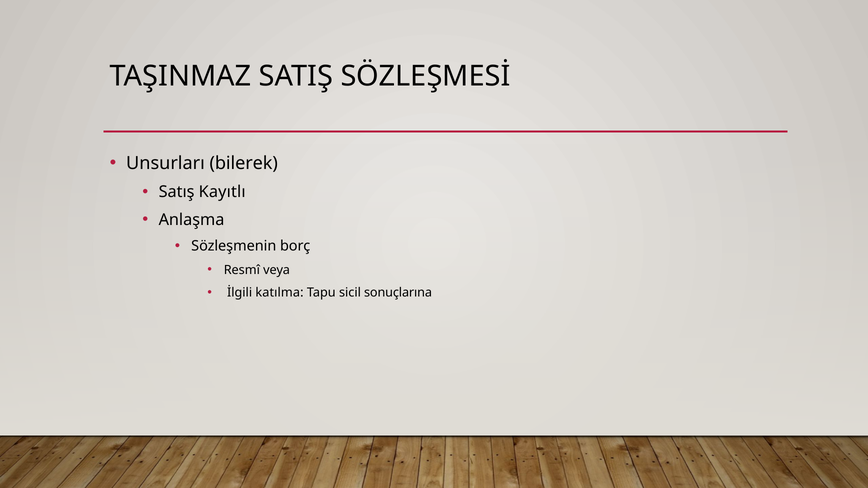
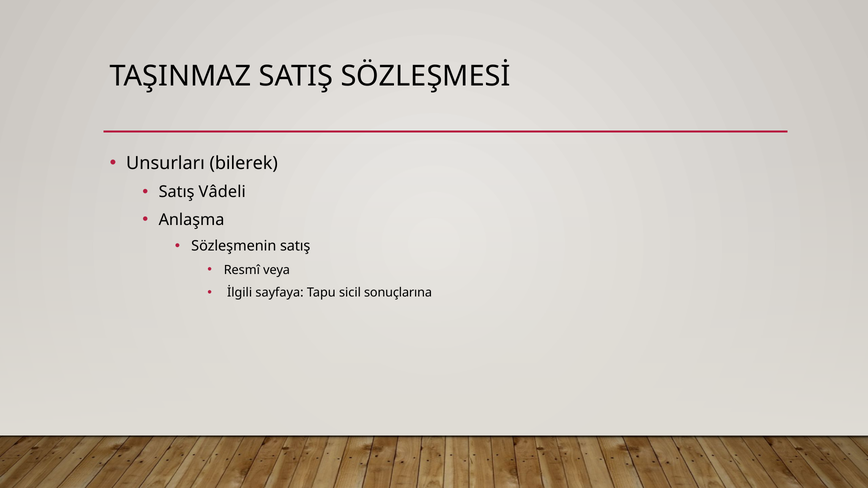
Kayıtlı: Kayıtlı -> Vâdeli
Sözleşmenin borç: borç -> satış
katılma: katılma -> sayfaya
